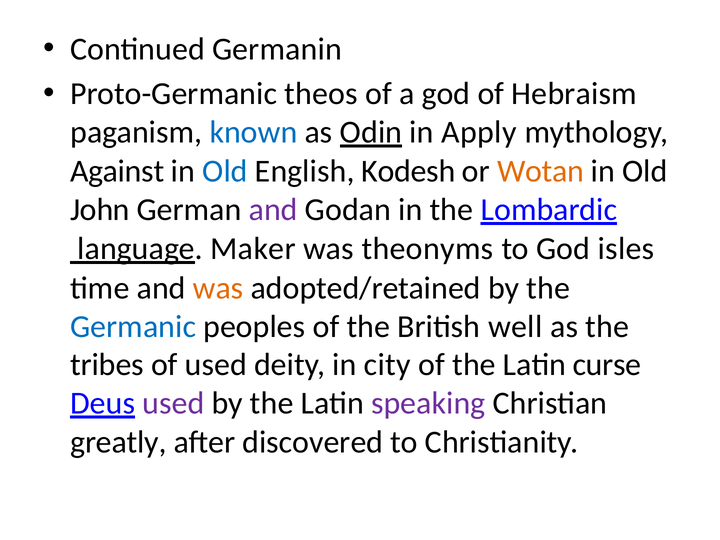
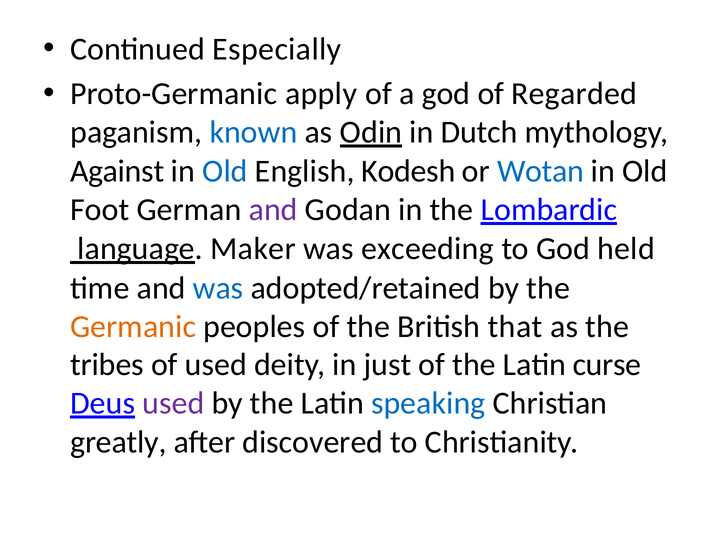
Germanin: Germanin -> Especially
theos: theos -> apply
Hebraism: Hebraism -> Regarded
Apply: Apply -> Dutch
Wotan colour: orange -> blue
John: John -> Foot
theonyms: theonyms -> exceeding
isles: isles -> held
was at (218, 288) colour: orange -> blue
Germanic colour: blue -> orange
well: well -> that
city: city -> just
speaking colour: purple -> blue
